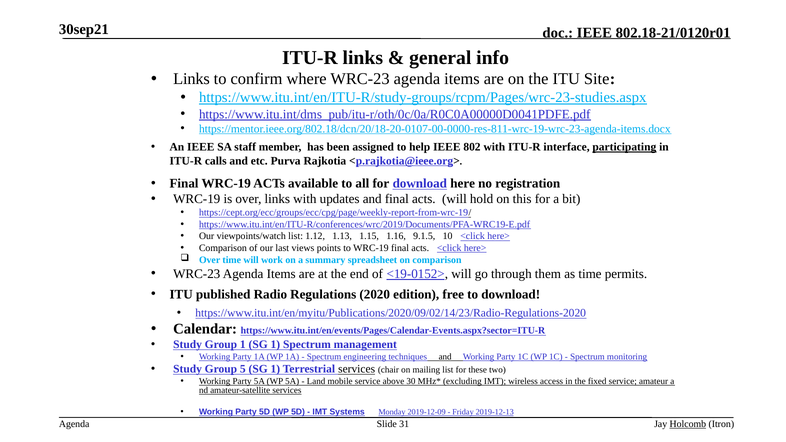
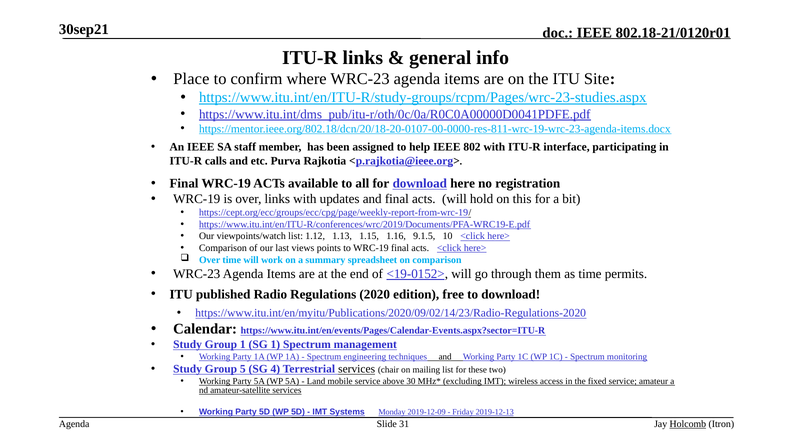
Links at (192, 79): Links -> Place
participating underline: present -> none
5 SG 1: 1 -> 4
